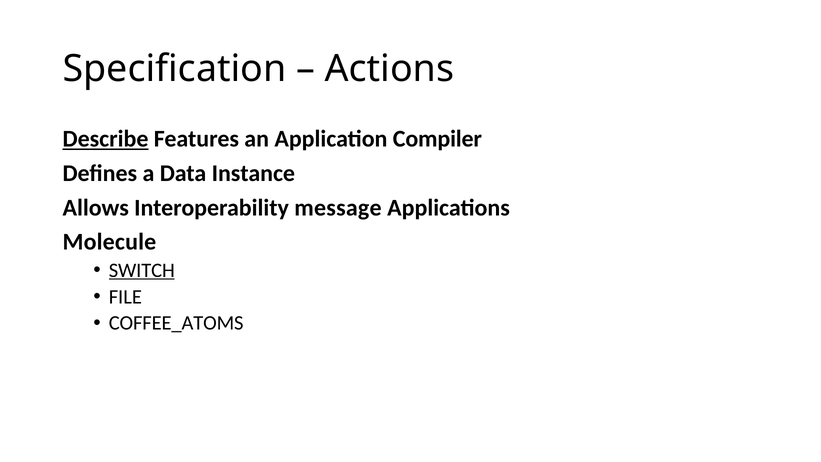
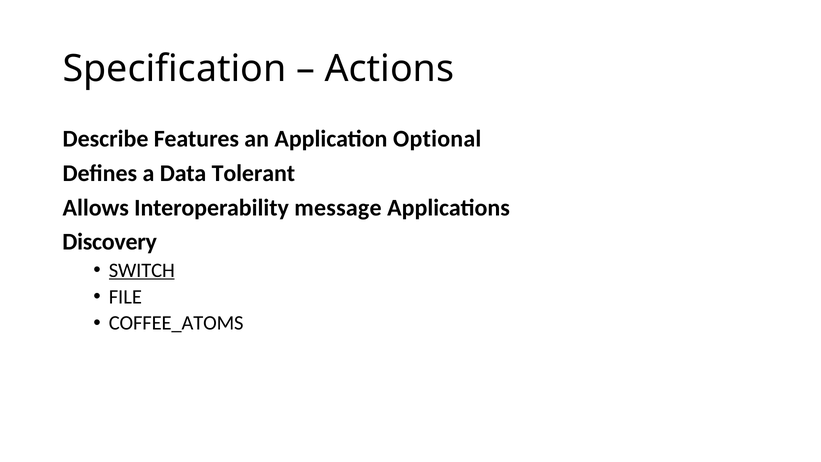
Describe underline: present -> none
Compiler: Compiler -> Optional
Instance: Instance -> Tolerant
Molecule: Molecule -> Discovery
